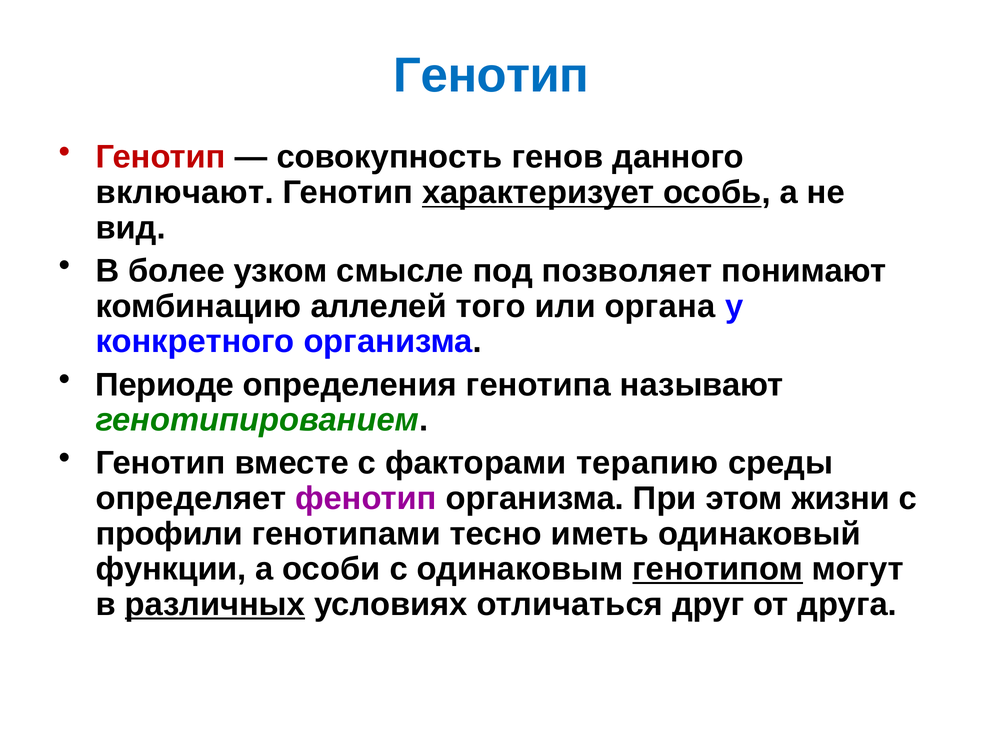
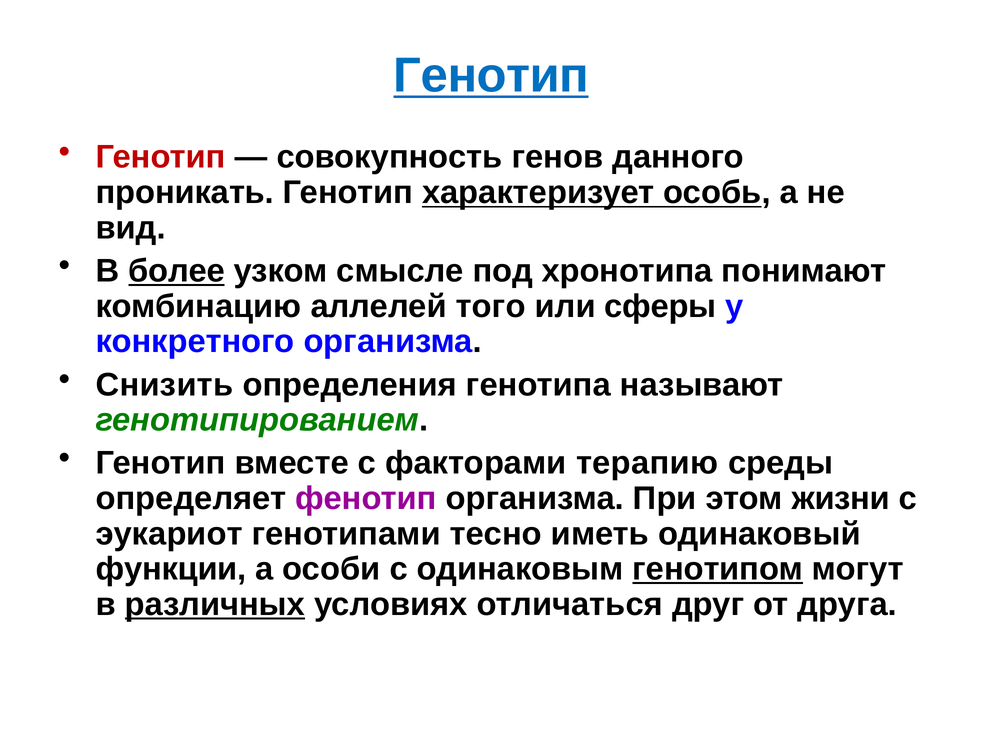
Генотип at (491, 76) underline: none -> present
включают: включают -> проникать
более underline: none -> present
позволяет: позволяет -> хронотипа
органа: органа -> сферы
Периоде: Периоде -> Снизить
профили: профили -> эукариот
